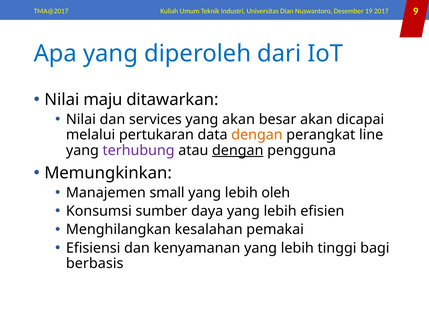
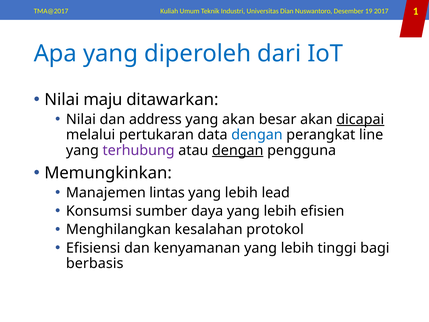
9: 9 -> 1
services: services -> address
dicapai underline: none -> present
dengan at (257, 135) colour: orange -> blue
small: small -> lintas
oleh: oleh -> lead
pemakai: pemakai -> protokol
